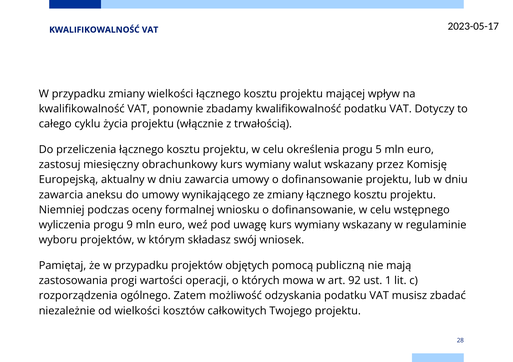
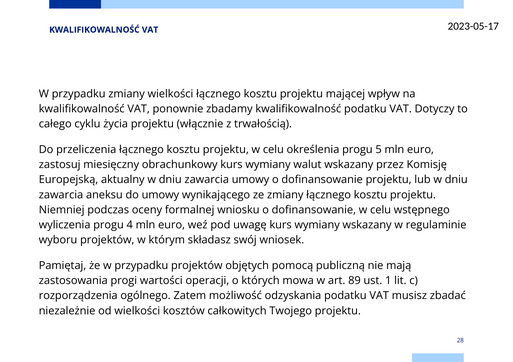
9: 9 -> 4
92: 92 -> 89
